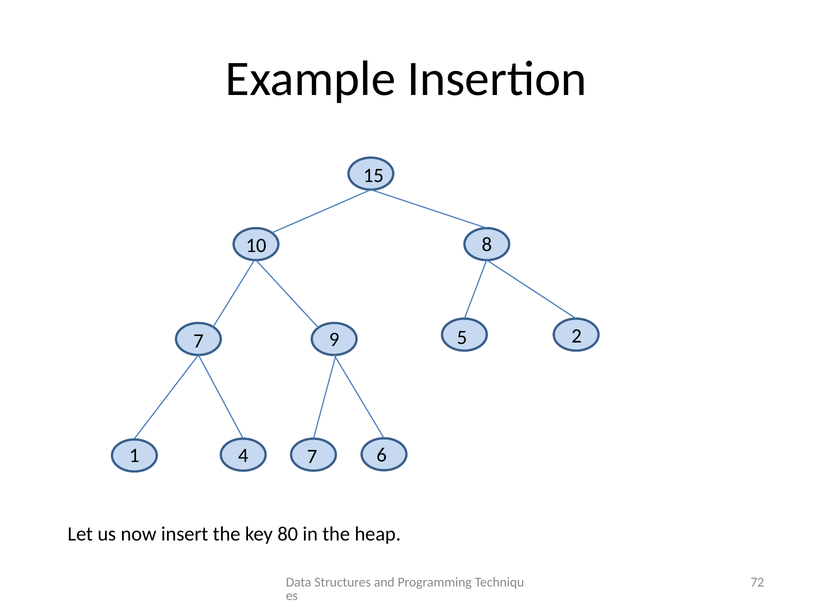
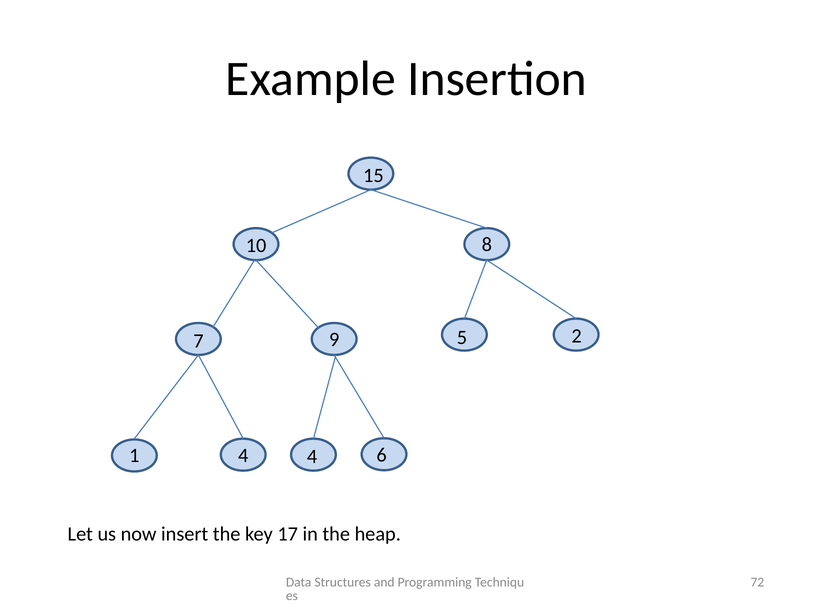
4 7: 7 -> 4
80: 80 -> 17
